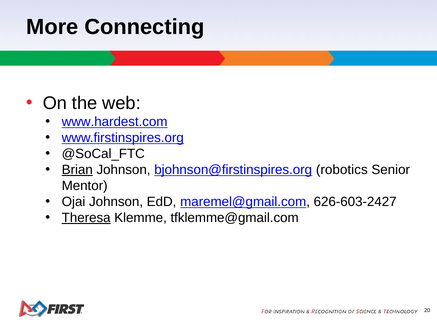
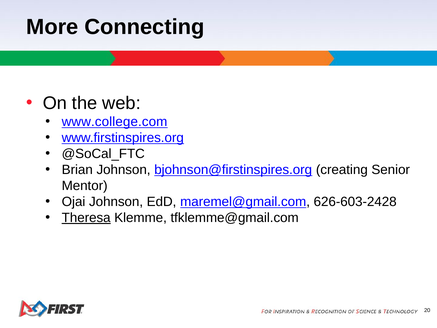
www.hardest.com: www.hardest.com -> www.college.com
Brian underline: present -> none
robotics: robotics -> creating
626-603-2427: 626-603-2427 -> 626-603-2428
